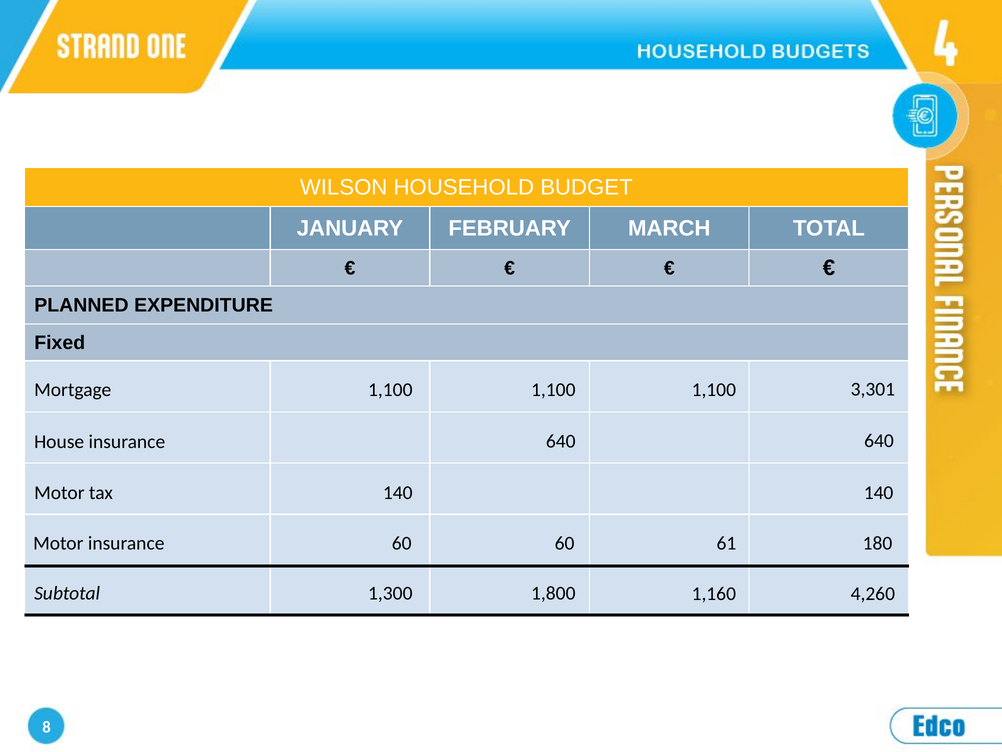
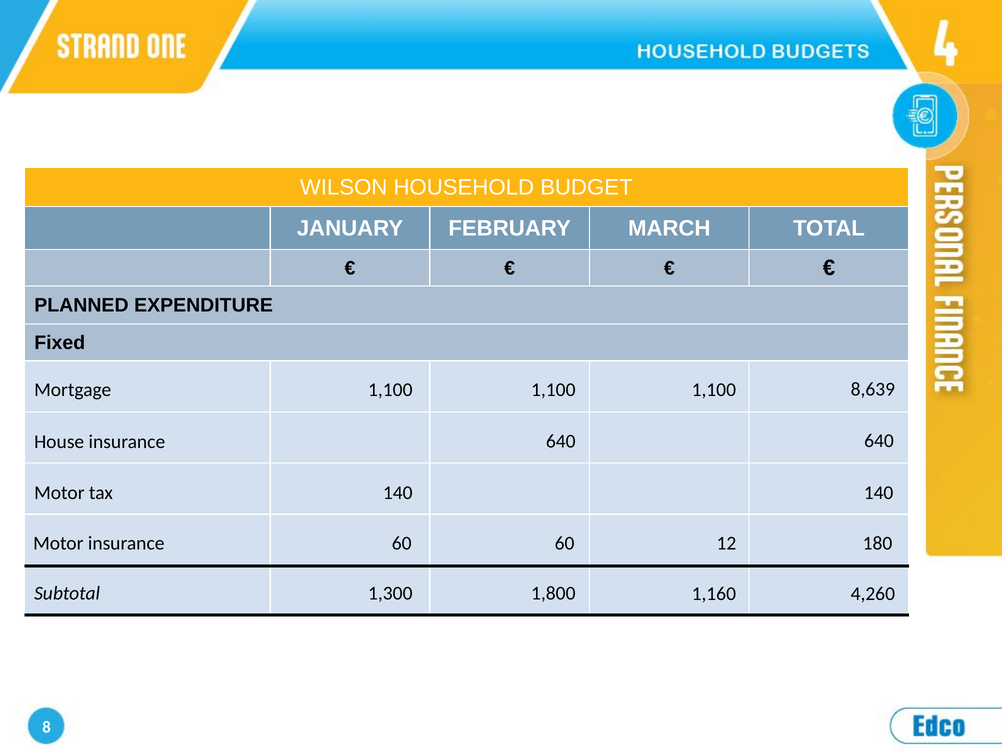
3,301: 3,301 -> 8,639
61: 61 -> 12
